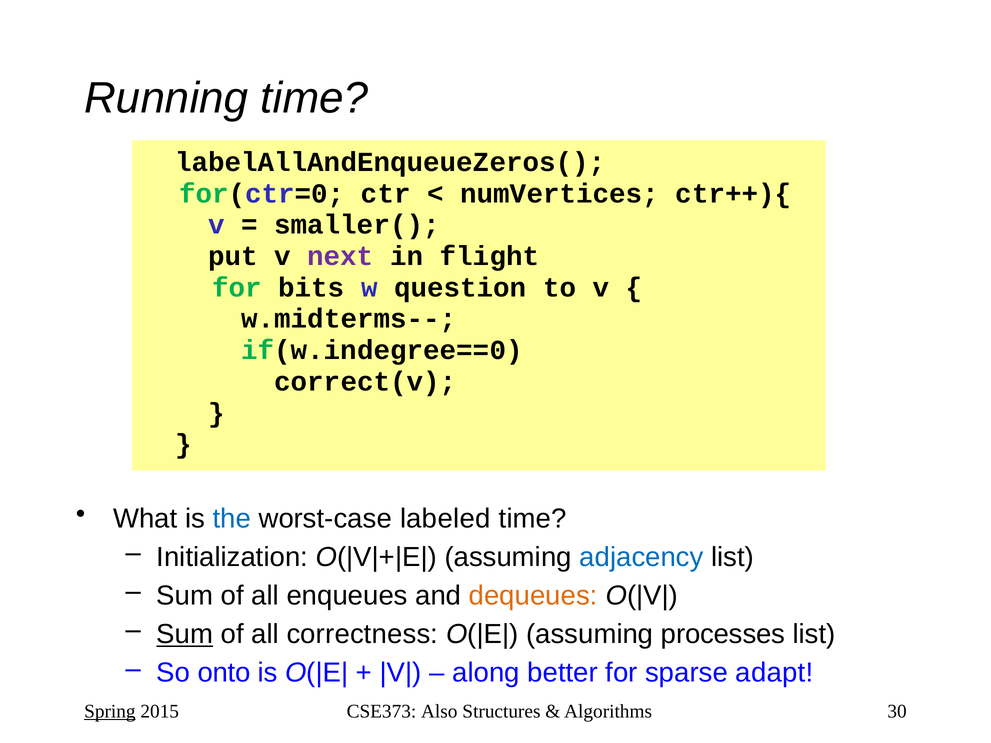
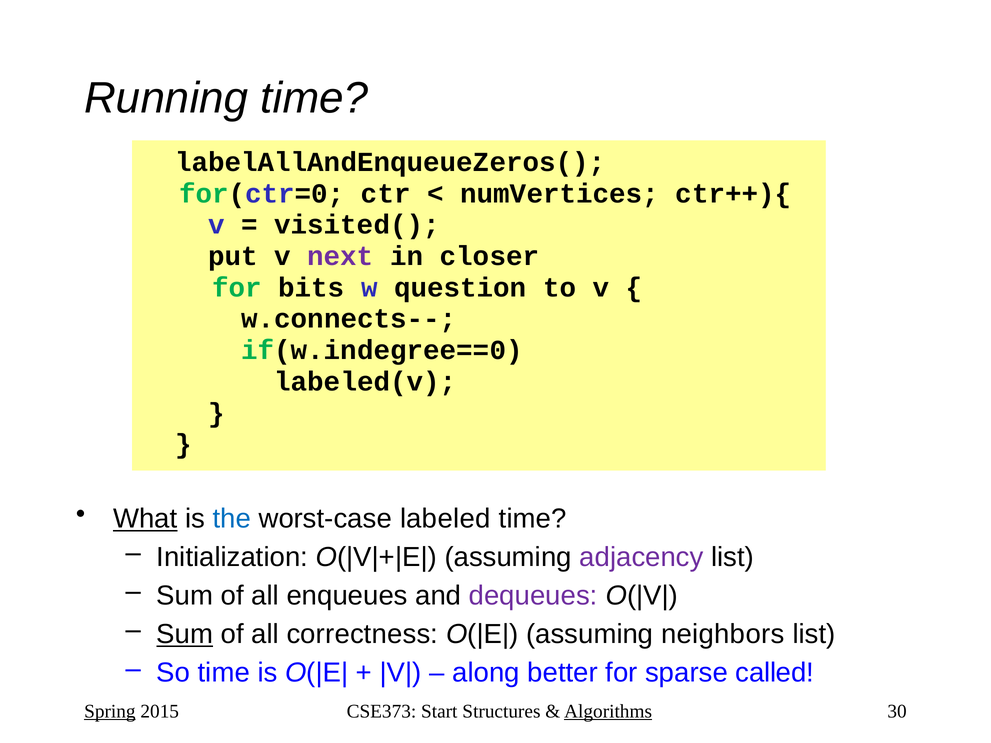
smaller(: smaller( -> visited(
flight: flight -> closer
w.midterms--: w.midterms-- -> w.connects--
correct(v: correct(v -> labeled(v
What underline: none -> present
adjacency colour: blue -> purple
dequeues colour: orange -> purple
processes: processes -> neighbors
So onto: onto -> time
adapt: adapt -> called
Also: Also -> Start
Algorithms underline: none -> present
